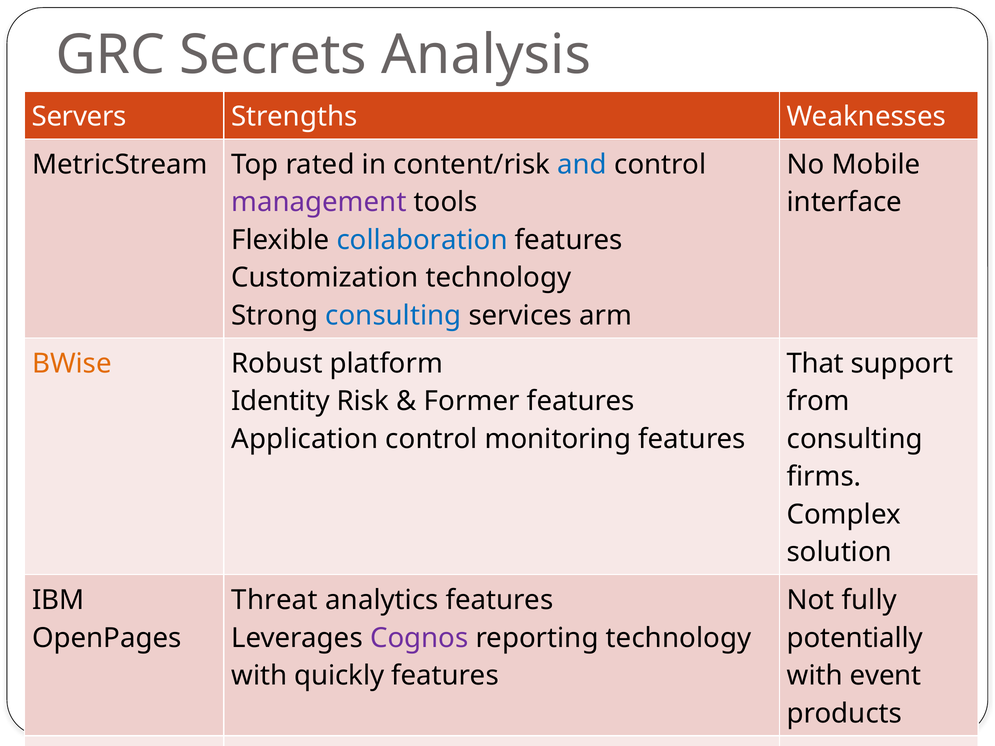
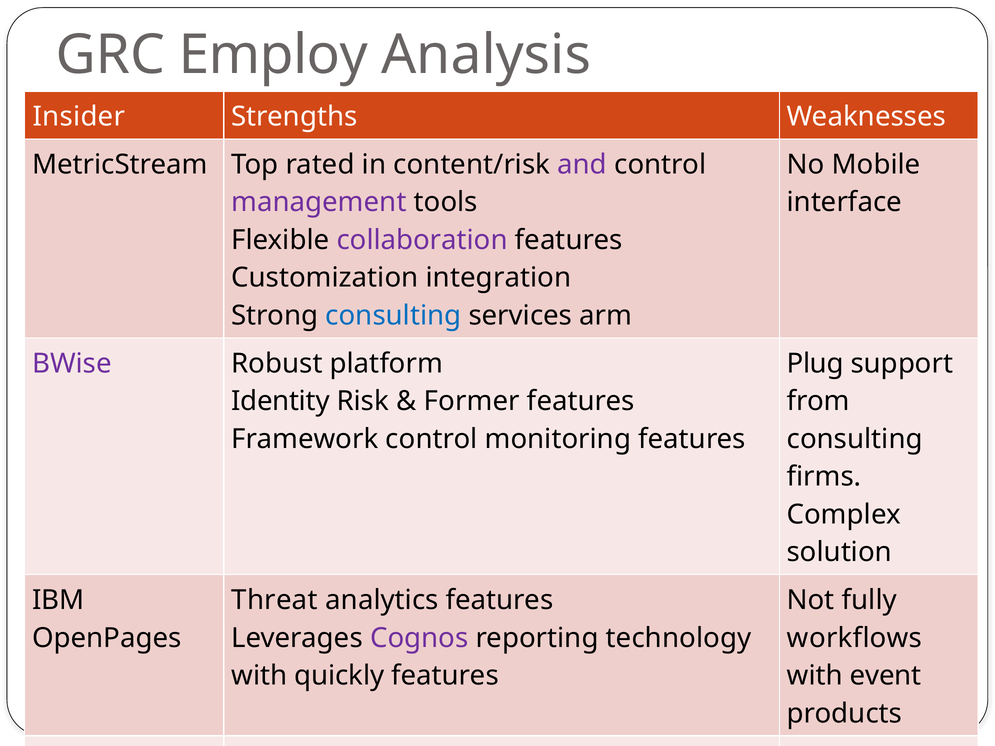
Secrets: Secrets -> Employ
Servers: Servers -> Insider
and colour: blue -> purple
collaboration colour: blue -> purple
Customization technology: technology -> integration
BWise colour: orange -> purple
That: That -> Plug
Application: Application -> Framework
potentially: potentially -> workflows
